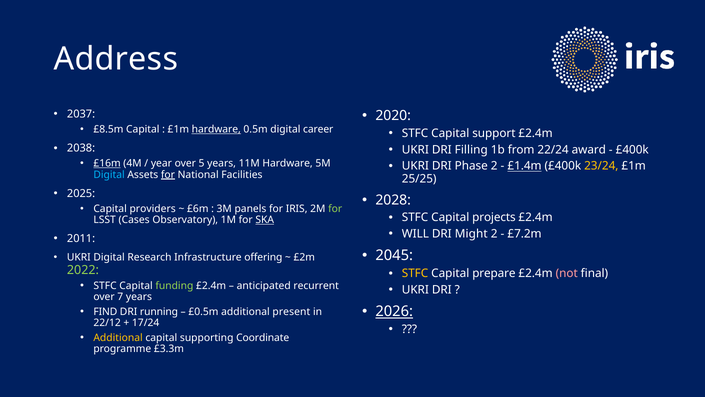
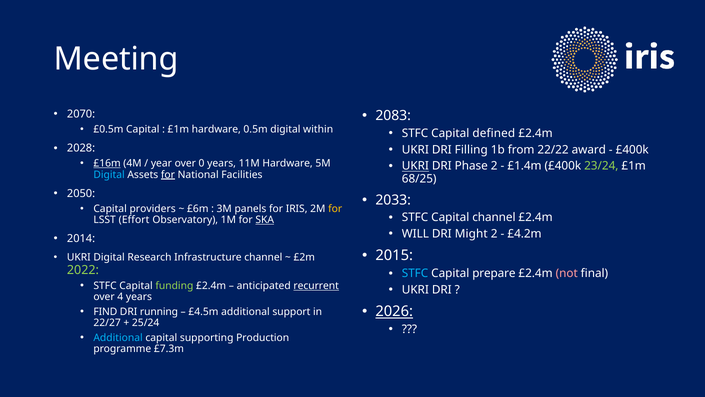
Address: Address -> Meeting
2037: 2037 -> 2070
2020: 2020 -> 2083
£8.5m: £8.5m -> £0.5m
hardware at (216, 129) underline: present -> none
career: career -> within
support: support -> defined
2038: 2038 -> 2028
22/24: 22/24 -> 22/22
5: 5 -> 0
UKRI at (415, 166) underline: none -> present
£1.4m underline: present -> none
23/24 colour: yellow -> light green
25/25: 25/25 -> 68/25
2025: 2025 -> 2050
2028: 2028 -> 2033
for at (335, 208) colour: light green -> yellow
Capital projects: projects -> channel
Cases: Cases -> Effort
£7.2m: £7.2m -> £4.2m
2011: 2011 -> 2014
2045: 2045 -> 2015
Infrastructure offering: offering -> channel
STFC at (415, 273) colour: yellow -> light blue
recurrent underline: none -> present
7: 7 -> 4
£0.5m: £0.5m -> £4.5m
present: present -> support
22/12: 22/12 -> 22/27
17/24: 17/24 -> 25/24
Additional at (118, 337) colour: yellow -> light blue
Coordinate: Coordinate -> Production
£3.3m: £3.3m -> £7.3m
